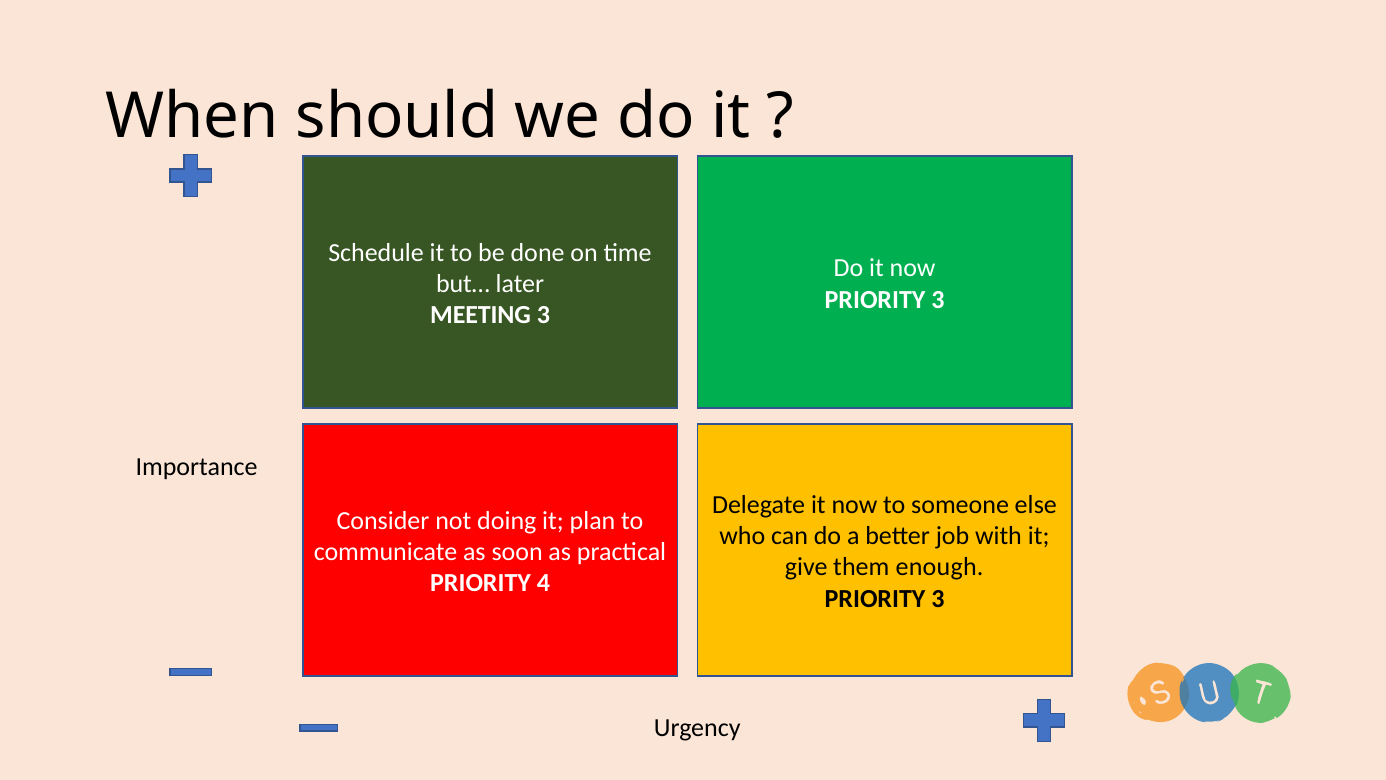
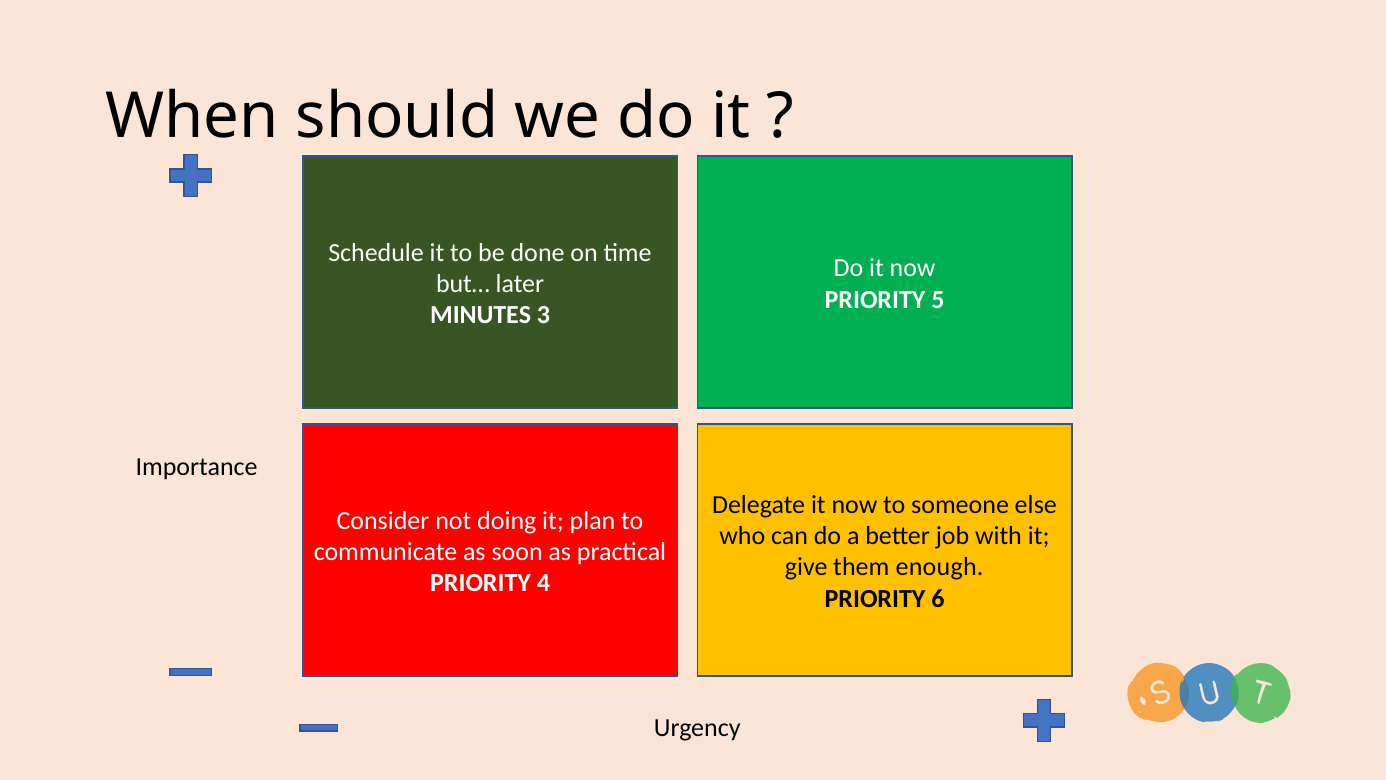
3 at (938, 299): 3 -> 5
MEETING: MEETING -> MINUTES
3 at (938, 598): 3 -> 6
